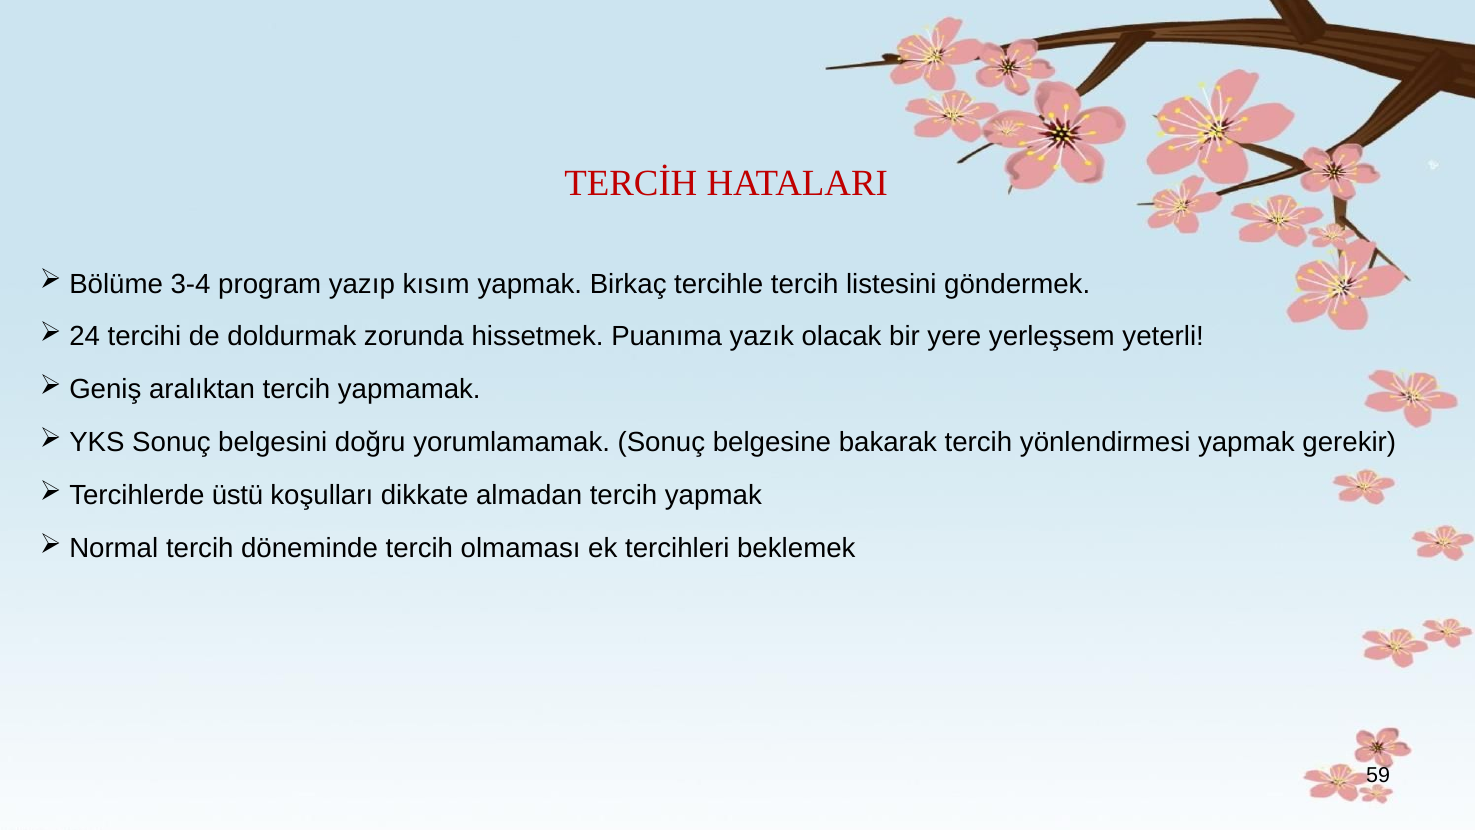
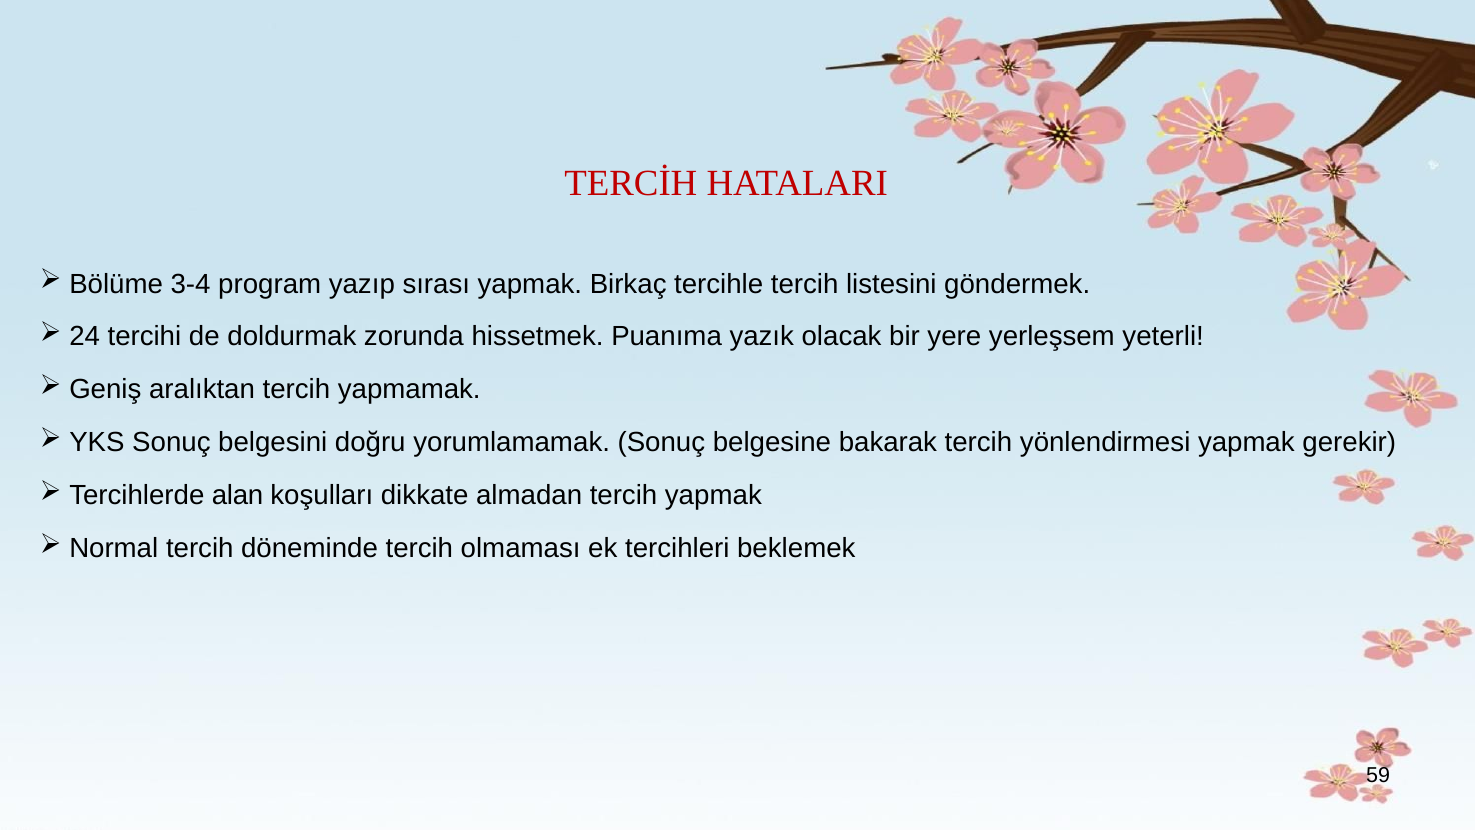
kısım: kısım -> sırası
üstü: üstü -> alan
